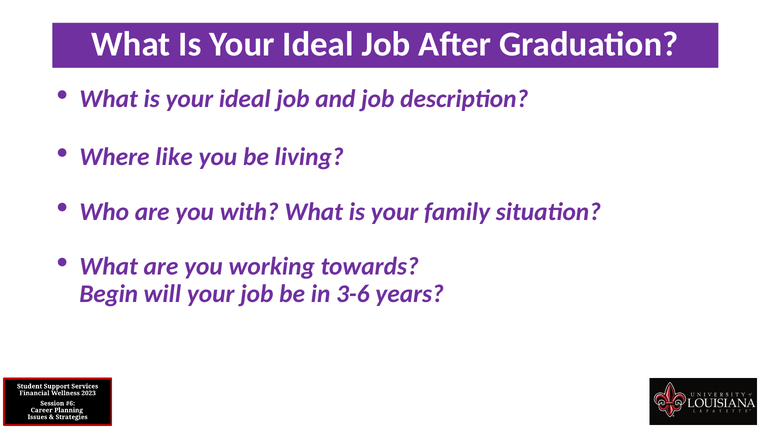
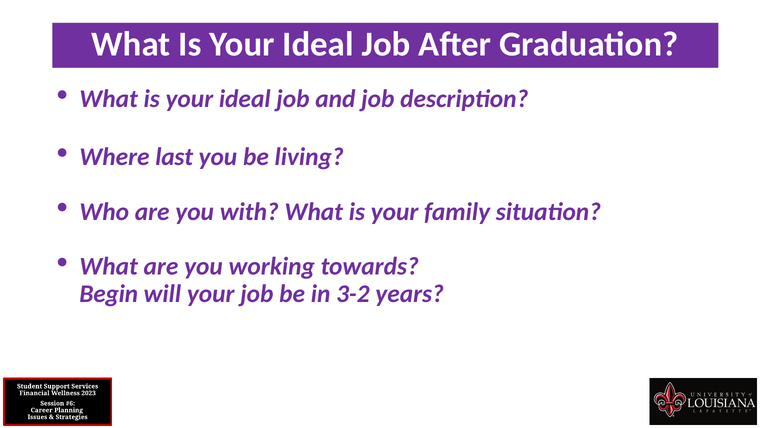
like: like -> last
3-6: 3-6 -> 3-2
